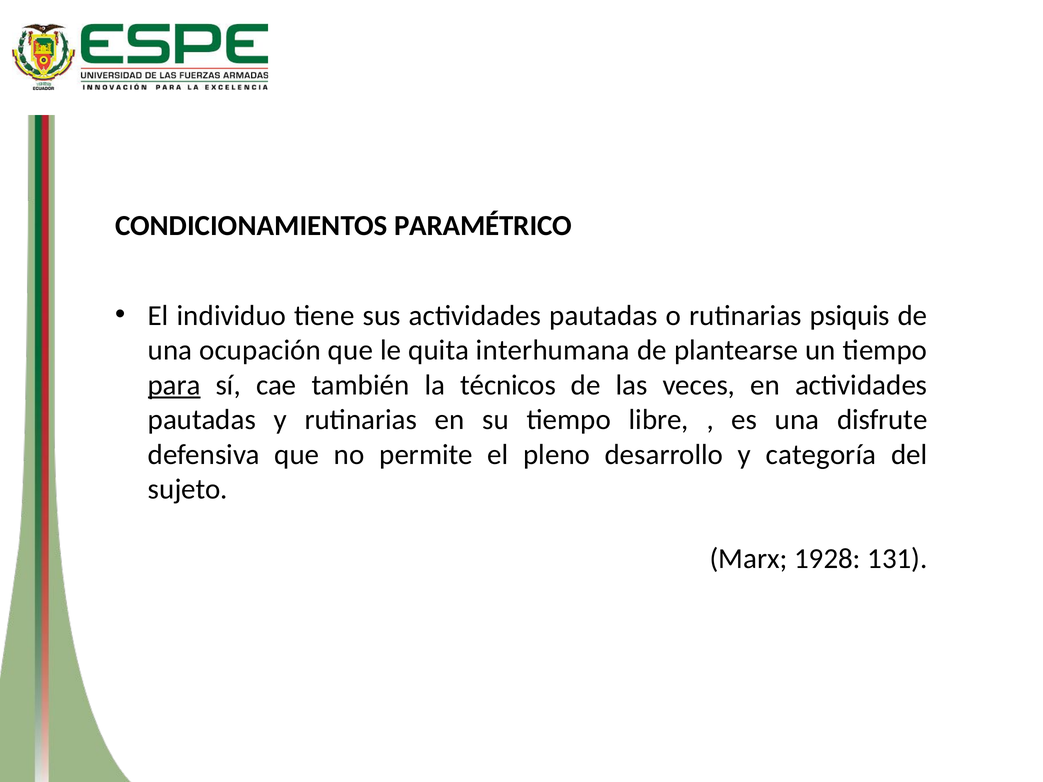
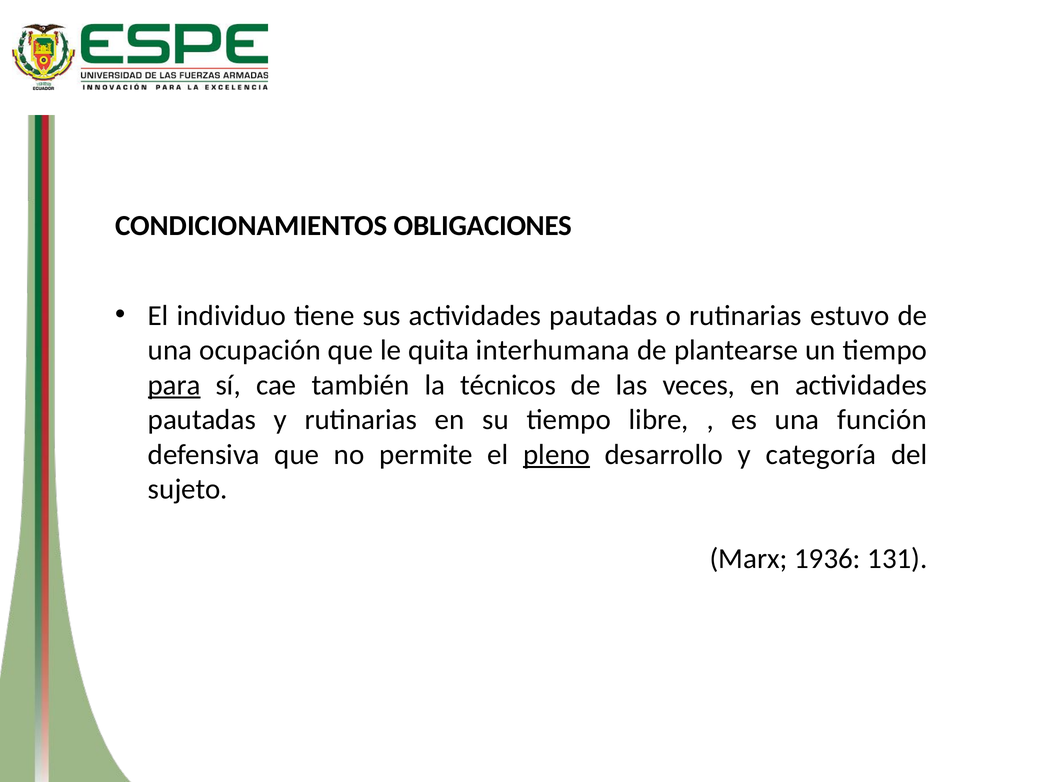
PARAMÉTRICO: PARAMÉTRICO -> OBLIGACIONES
psiquis: psiquis -> estuvo
disfrute: disfrute -> función
pleno underline: none -> present
1928: 1928 -> 1936
